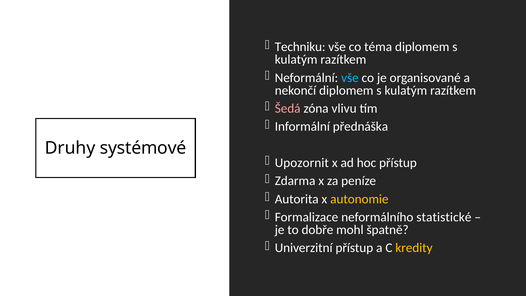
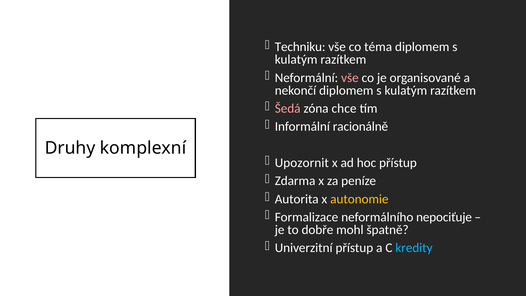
vše at (350, 78) colour: light blue -> pink
vlivu: vlivu -> chce
přednáška: přednáška -> racionálně
systémové: systémové -> komplexní
statistické: statistické -> nepociťuje
kredity colour: yellow -> light blue
